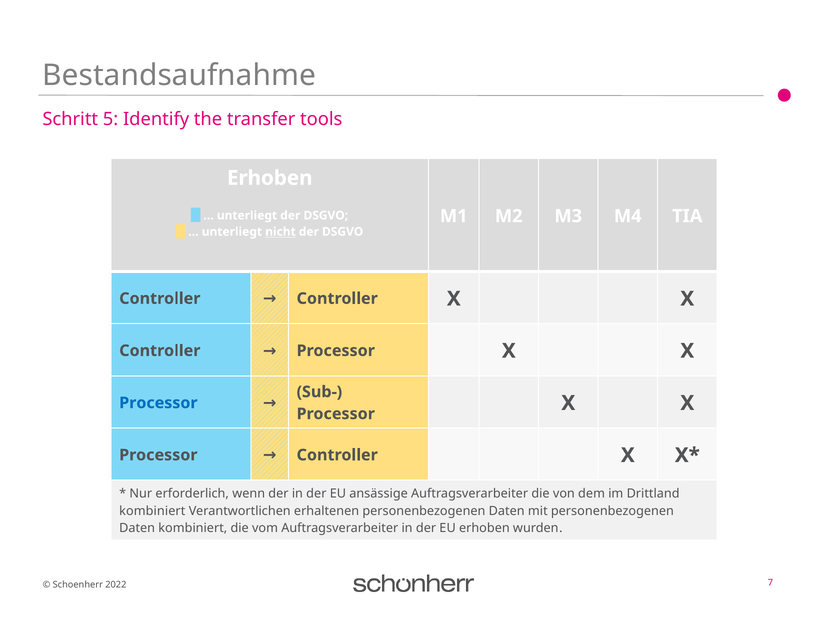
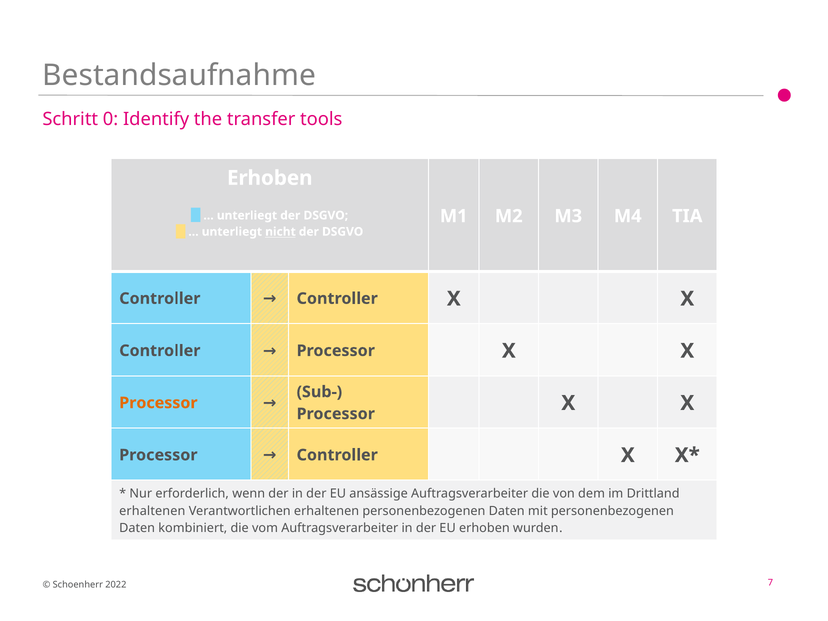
5: 5 -> 0
Processor at (158, 403) colour: blue -> orange
kombiniert at (152, 511): kombiniert -> erhaltenen
